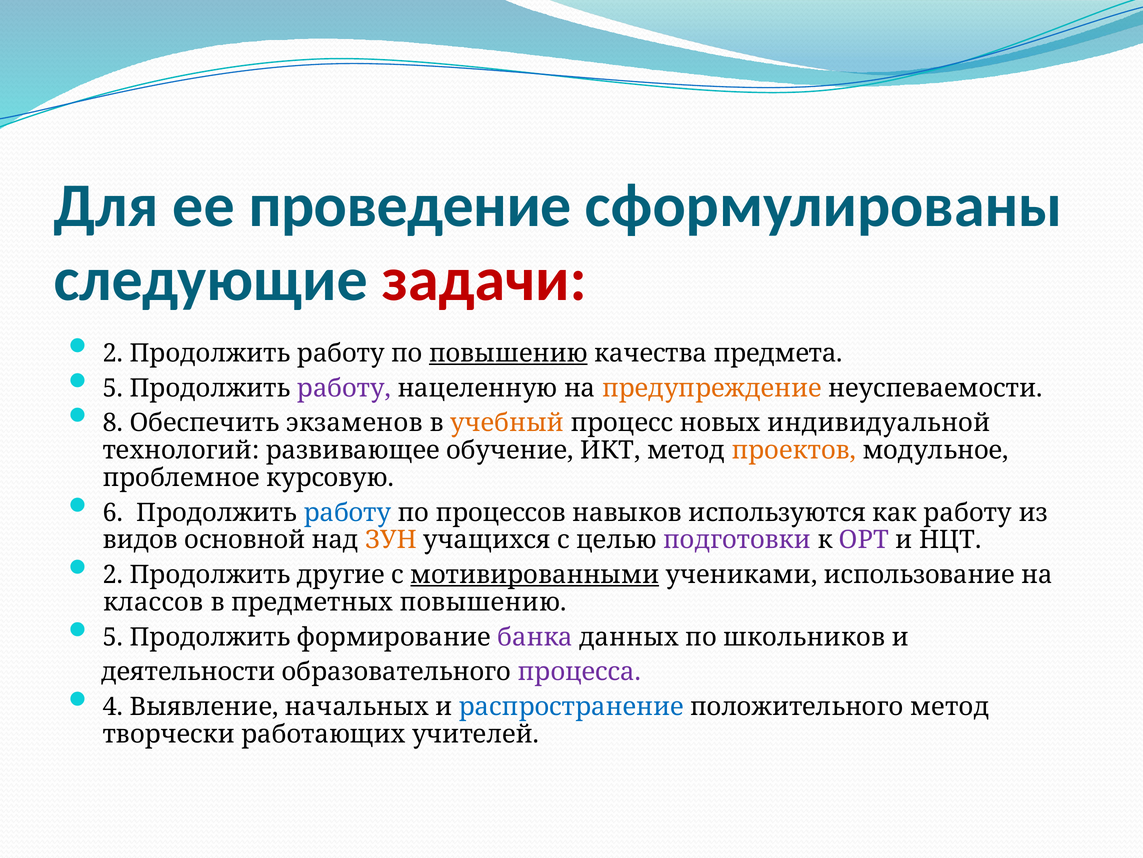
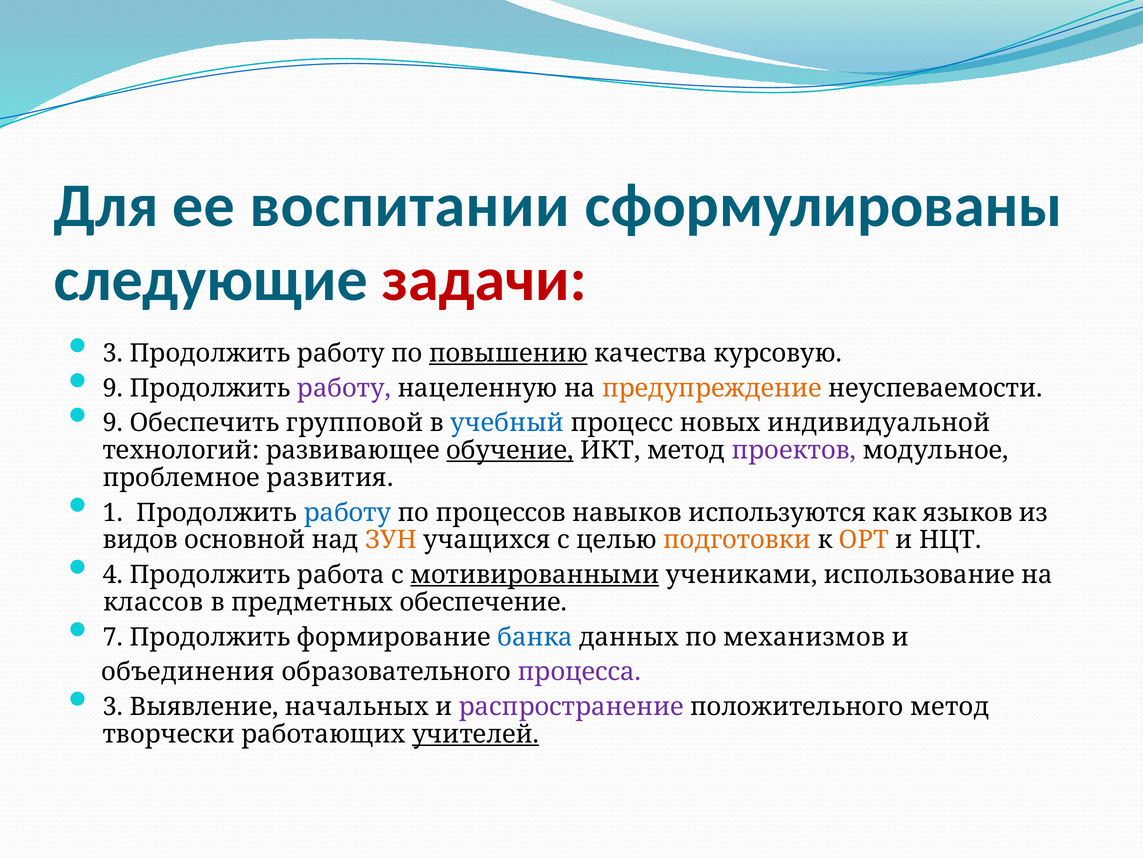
проведение: проведение -> воспитании
2 at (113, 353): 2 -> 3
предмета: предмета -> курсовую
5 at (113, 388): 5 -> 9
8 at (113, 423): 8 -> 9
экзаменов: экзаменов -> групповой
учебный colour: orange -> blue
обучение underline: none -> present
проектов colour: orange -> purple
курсовую: курсовую -> развития
6: 6 -> 1
как работу: работу -> языков
подготовки colour: purple -> orange
ОРТ colour: purple -> orange
2 at (113, 574): 2 -> 4
другие: другие -> работа
предметных повышению: повышению -> обеспечение
5 at (113, 637): 5 -> 7
банка colour: purple -> blue
школьников: школьников -> механизмов
деятельности: деятельности -> объединения
4 at (113, 706): 4 -> 3
распространение colour: blue -> purple
учителей underline: none -> present
